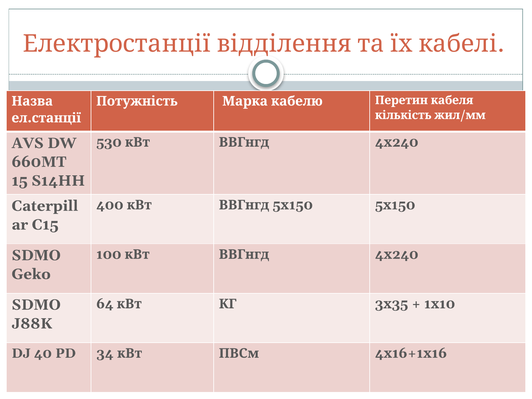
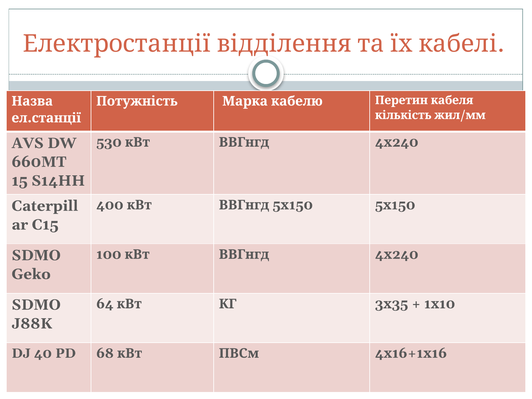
34: 34 -> 68
